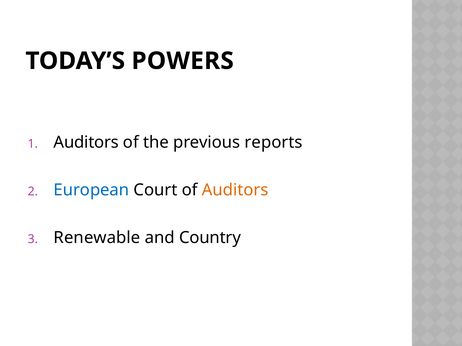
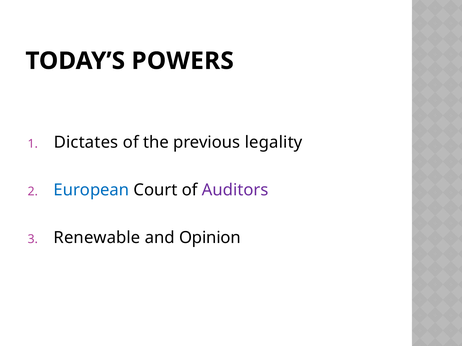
Auditors at (86, 142): Auditors -> Dictates
reports: reports -> legality
Auditors at (235, 190) colour: orange -> purple
Country: Country -> Opinion
